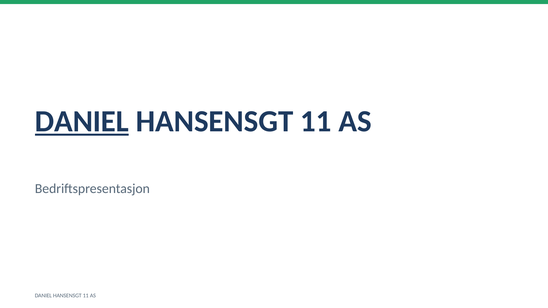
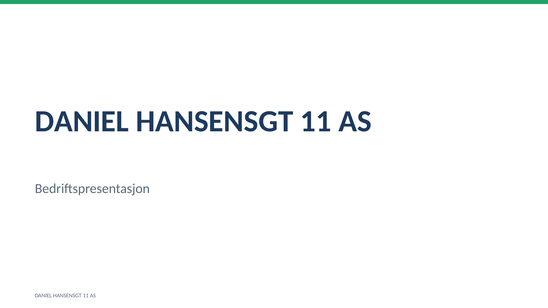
DANIEL at (82, 122) underline: present -> none
